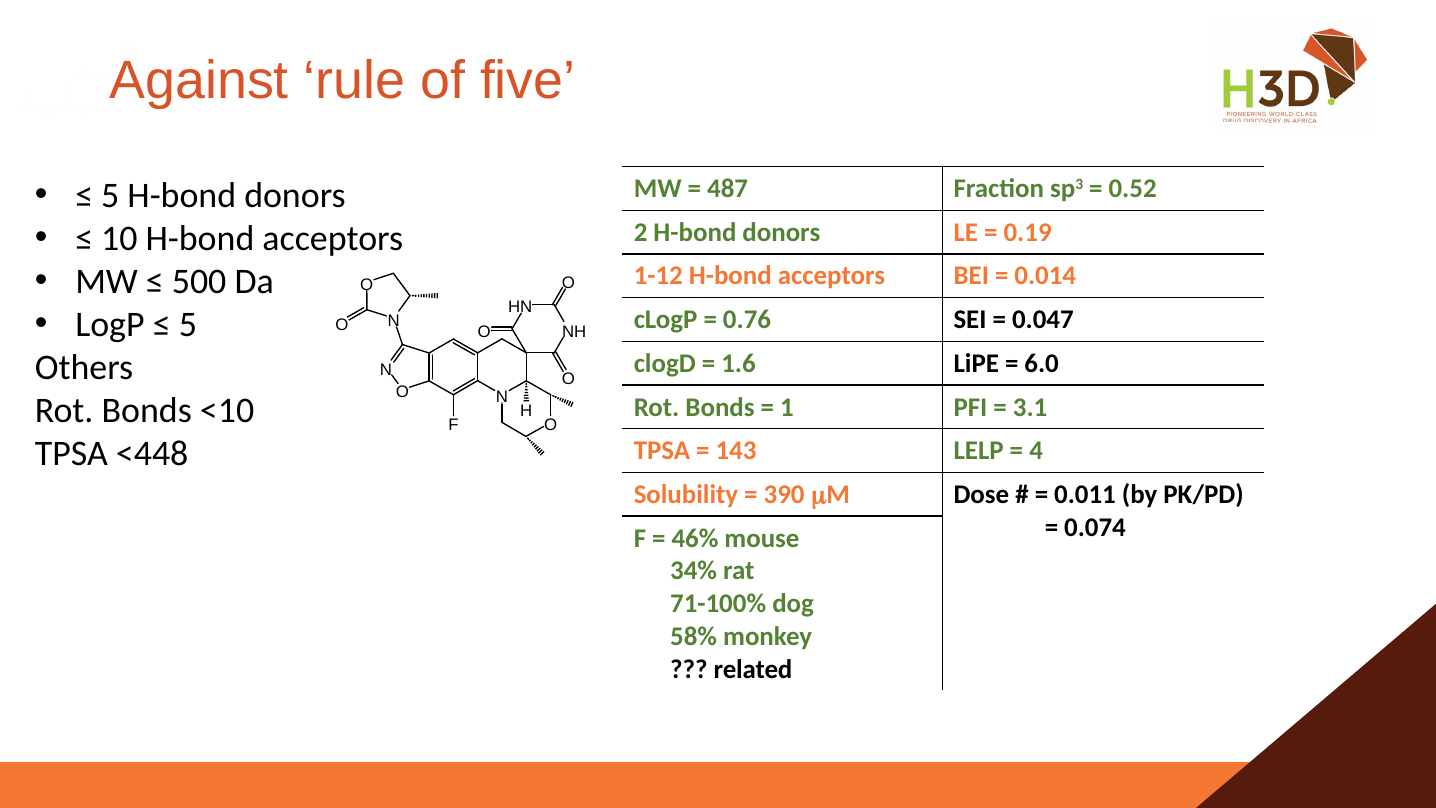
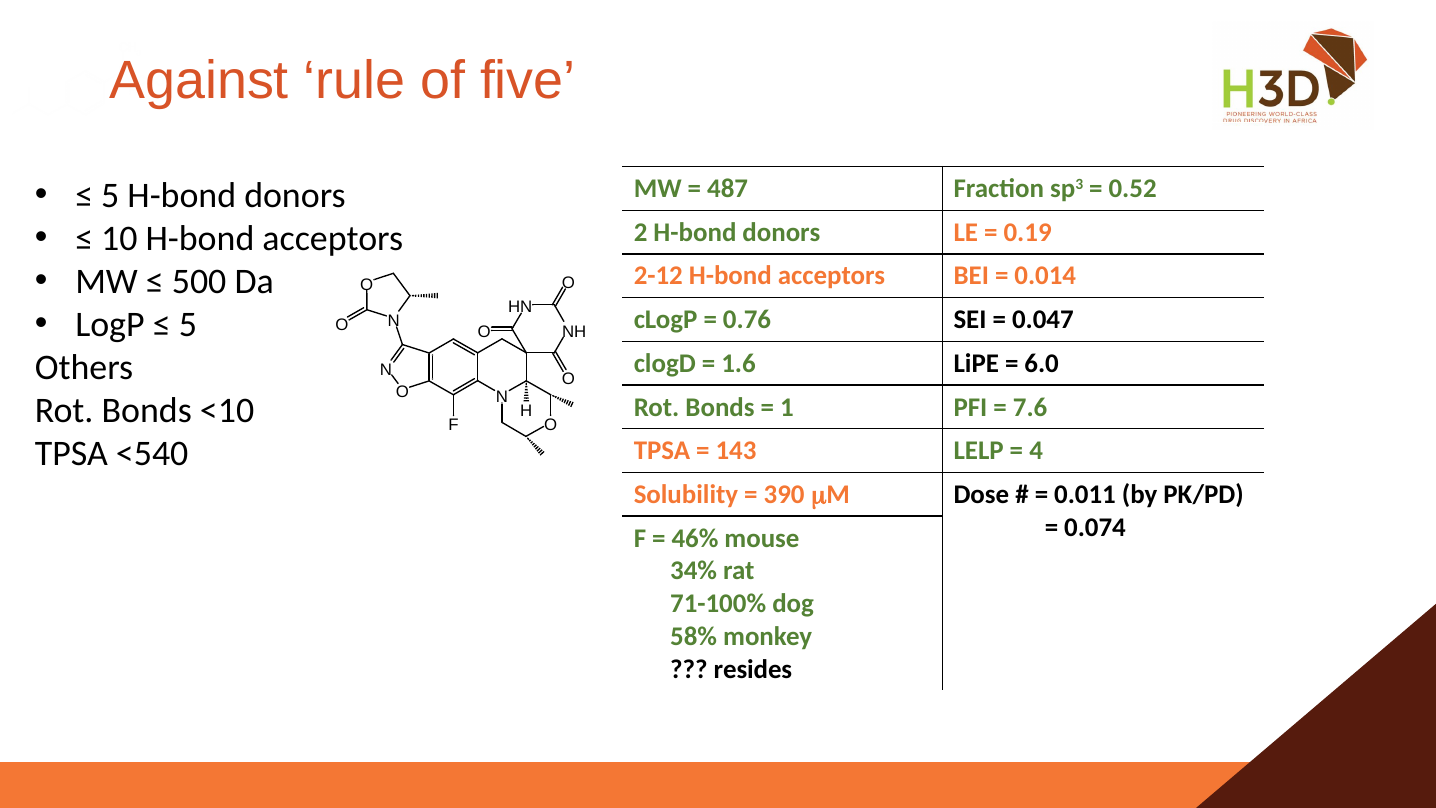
1-12: 1-12 -> 2-12
3.1: 3.1 -> 7.6
<448: <448 -> <540
related: related -> resides
